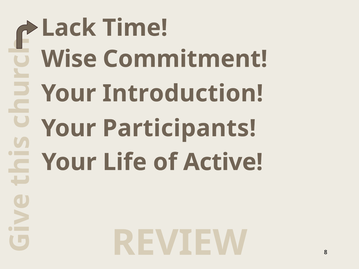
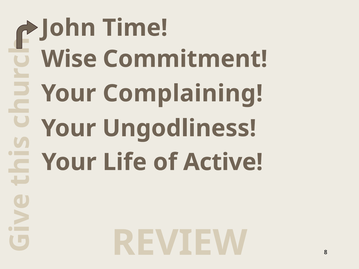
Lack: Lack -> John
Introduction: Introduction -> Complaining
Participants: Participants -> Ungodliness
